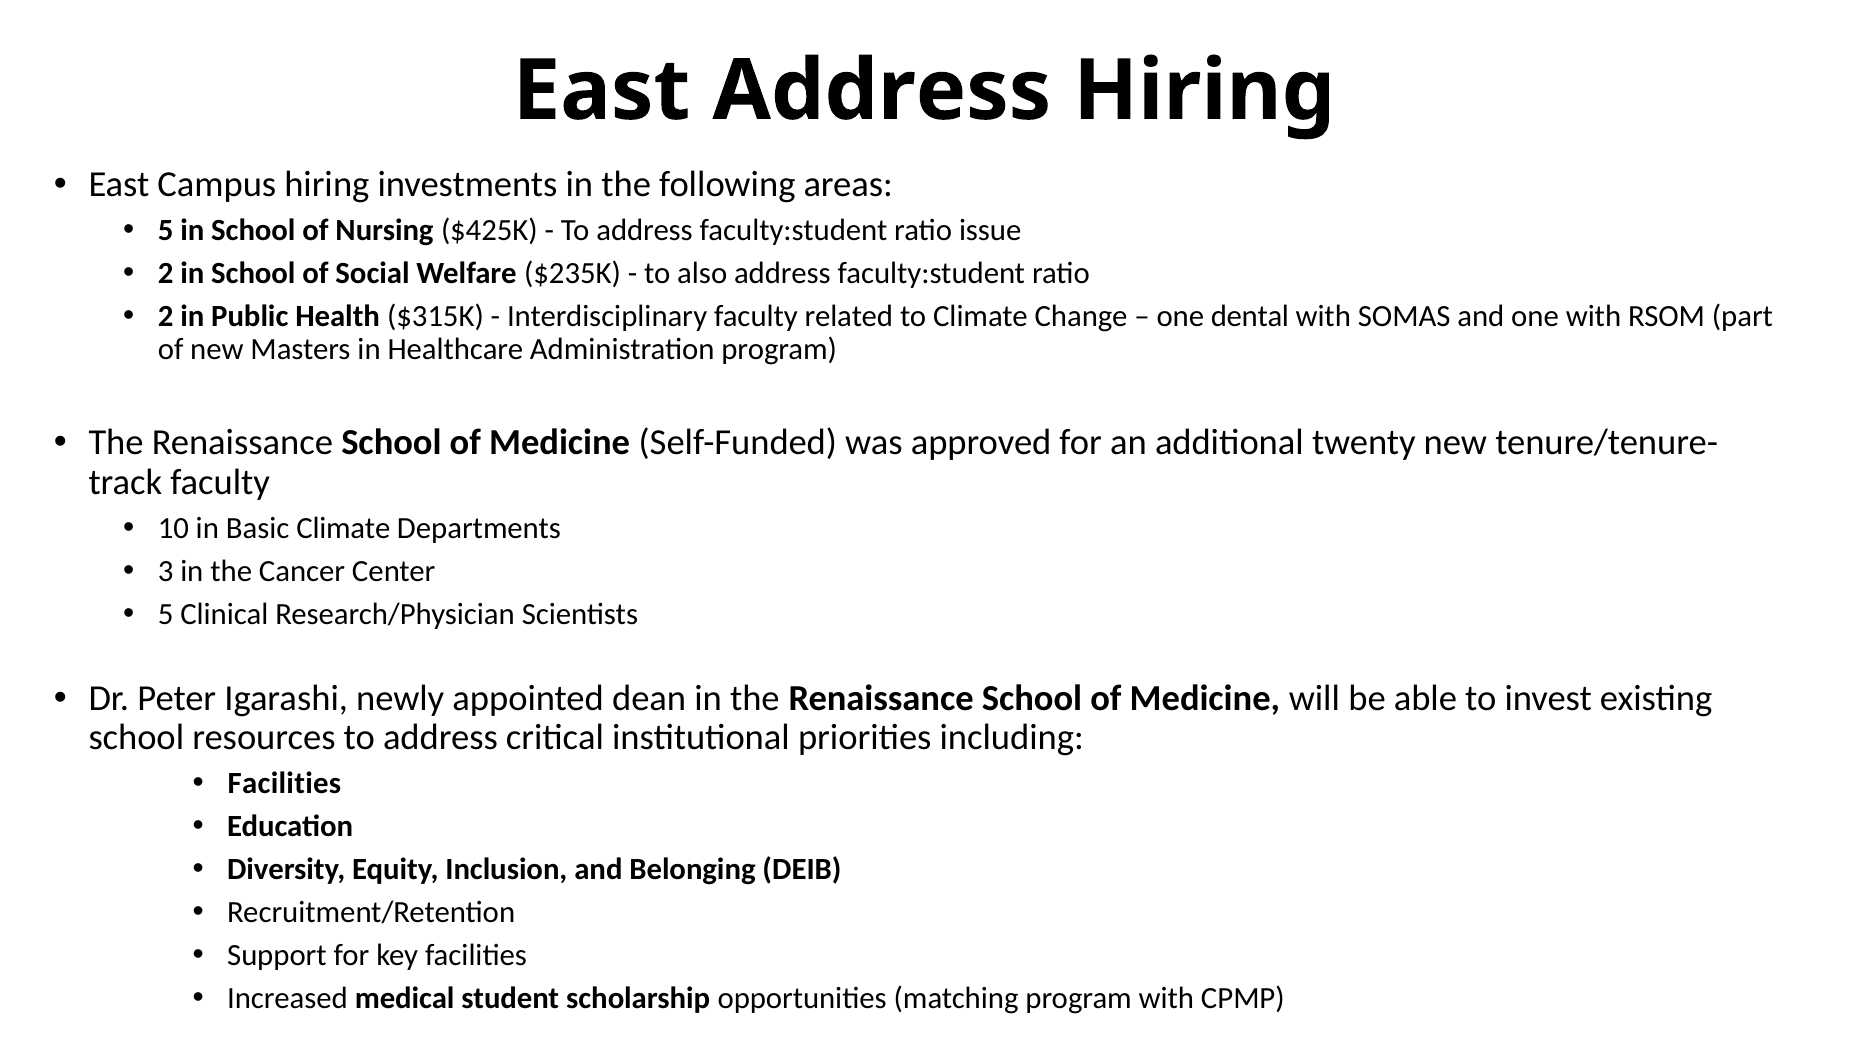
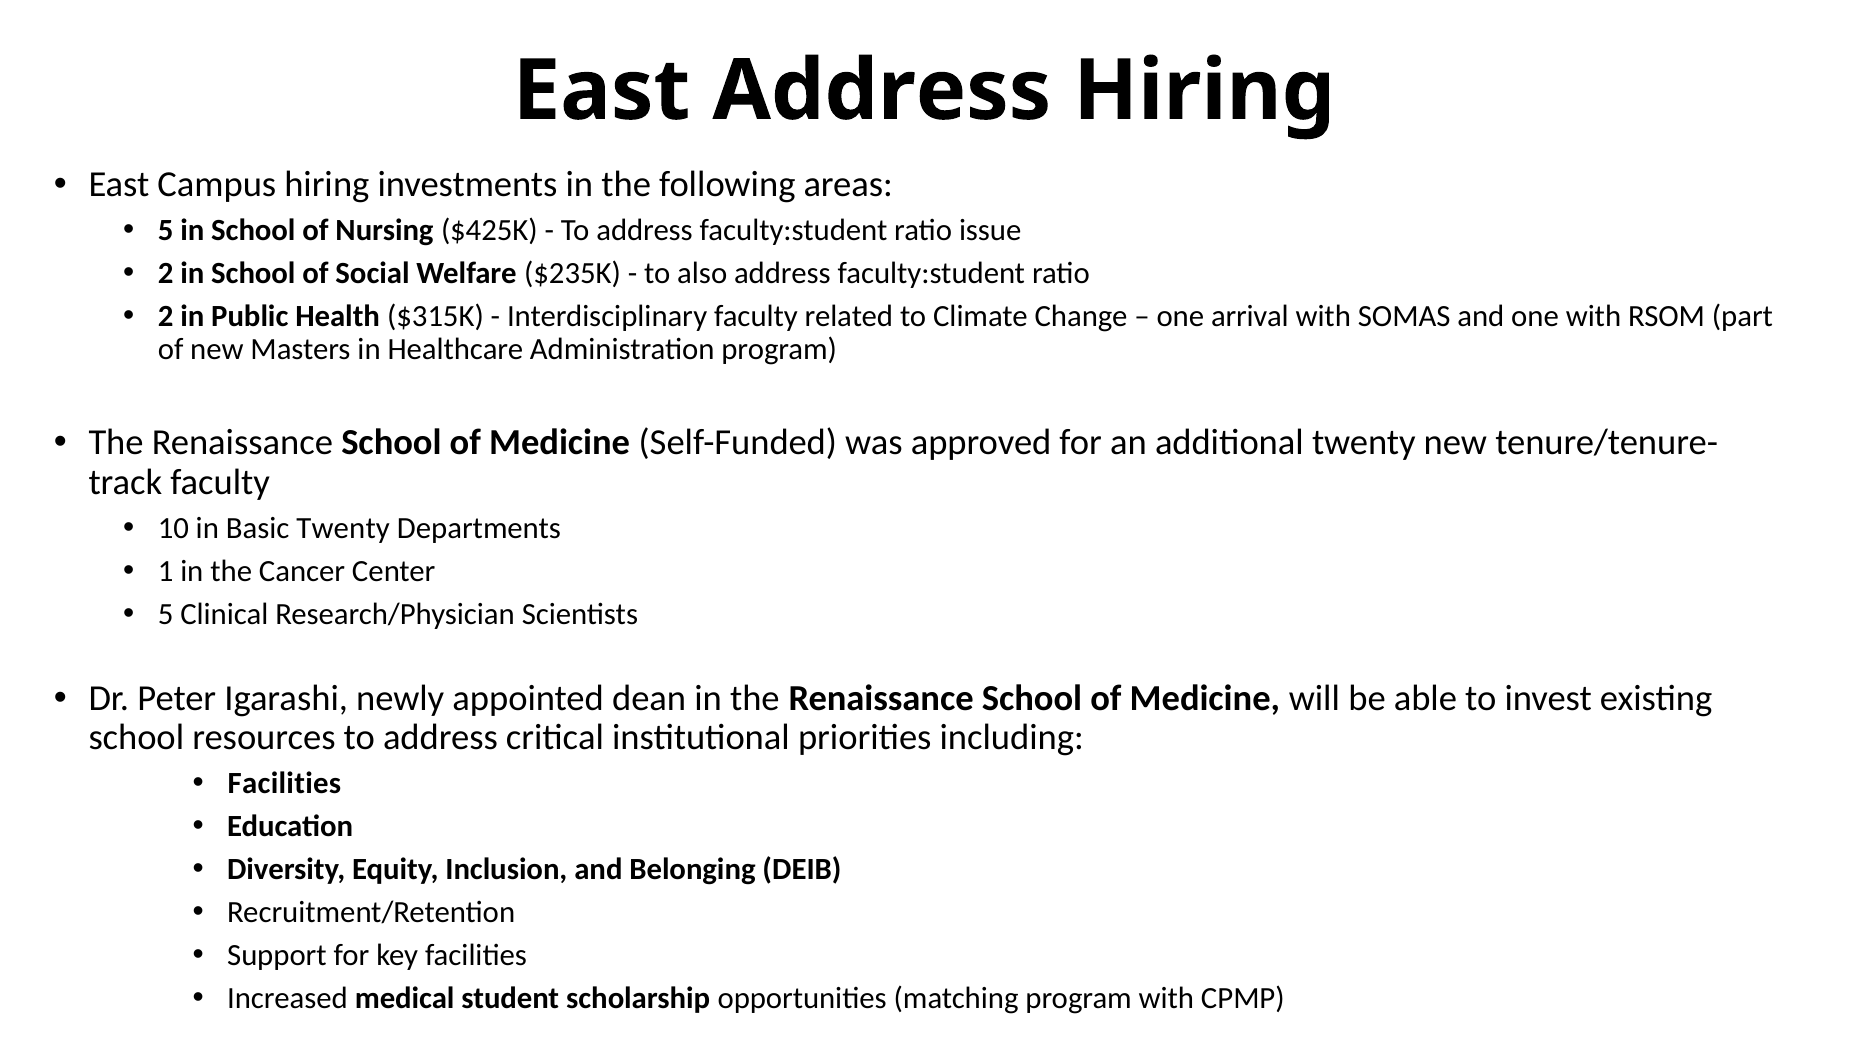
dental: dental -> arrival
Basic Climate: Climate -> Twenty
3: 3 -> 1
